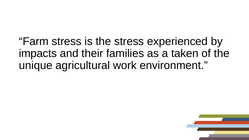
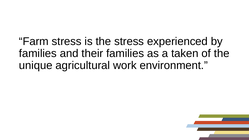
impacts at (38, 53): impacts -> families
